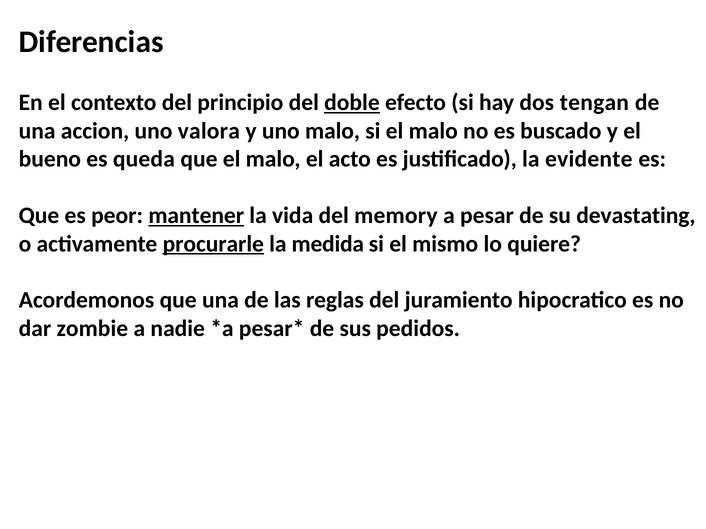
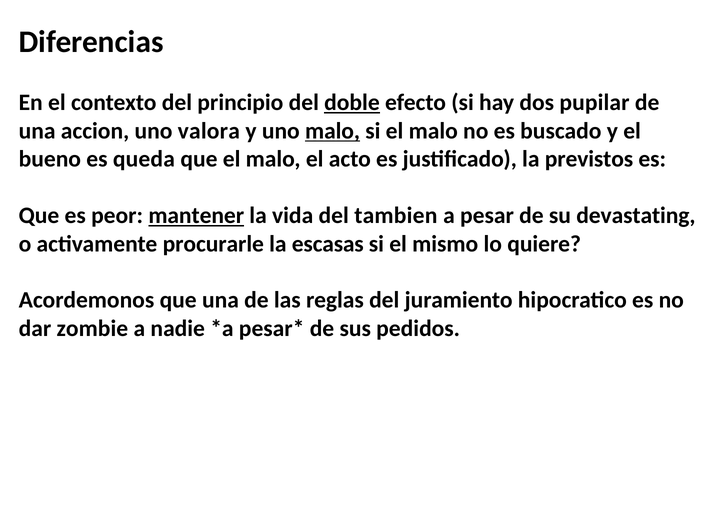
tengan: tengan -> pupilar
malo at (333, 131) underline: none -> present
evidente: evidente -> previstos
memory: memory -> tambien
procurarle underline: present -> none
medida: medida -> escasas
